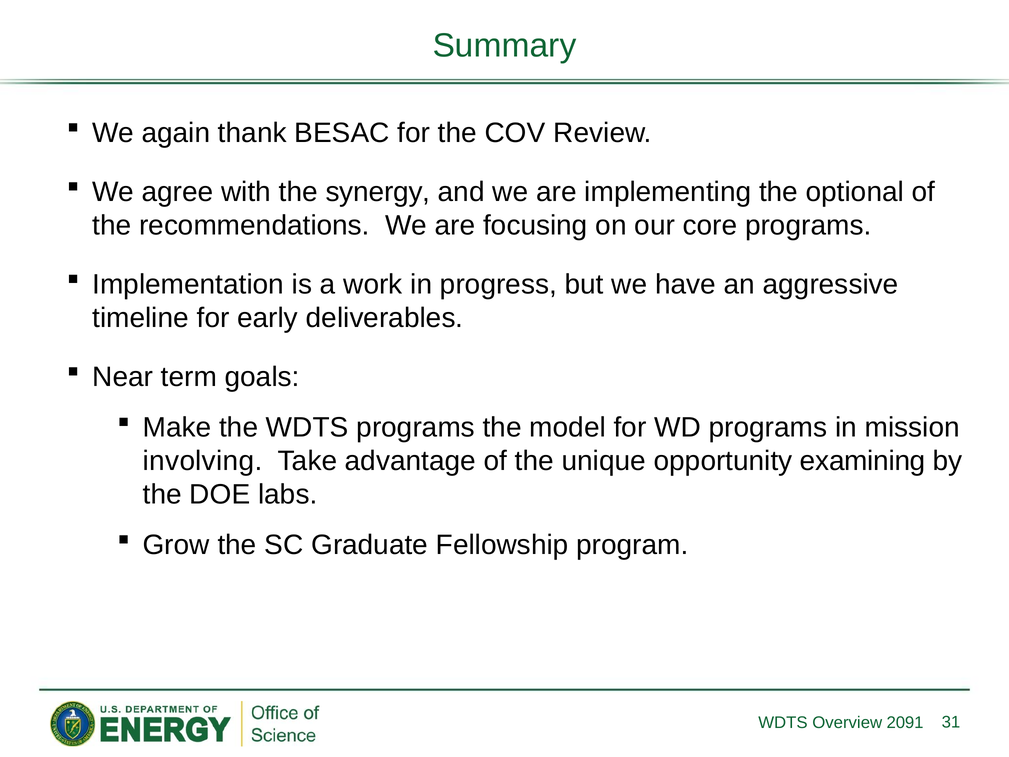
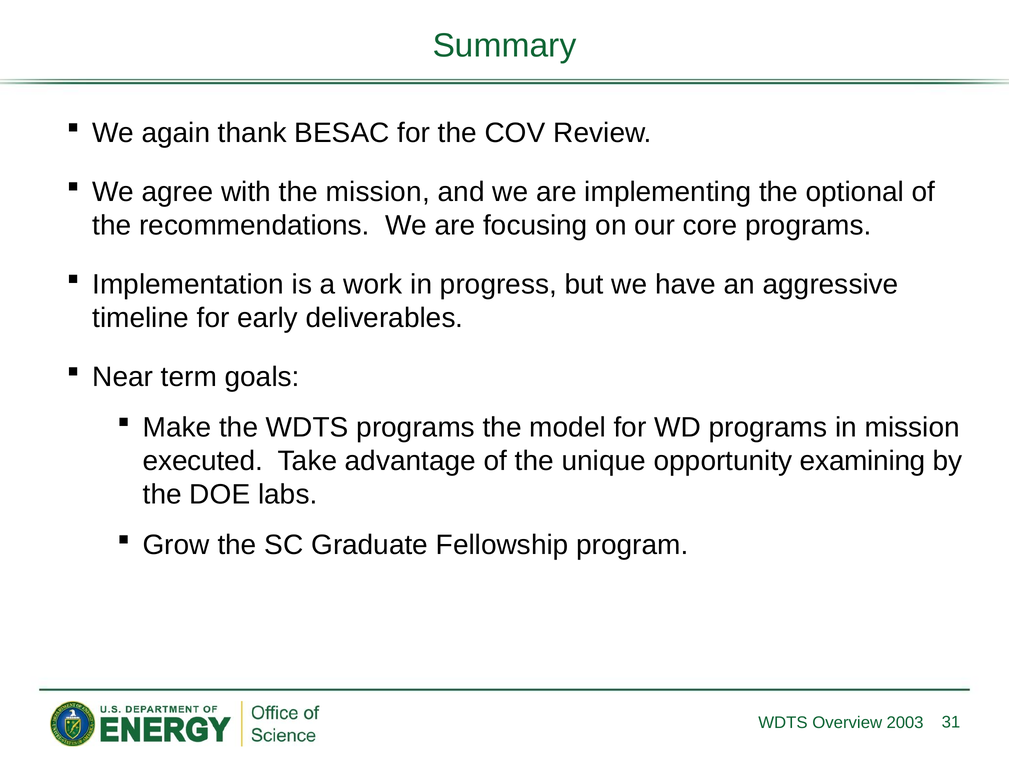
the synergy: synergy -> mission
involving: involving -> executed
2091: 2091 -> 2003
